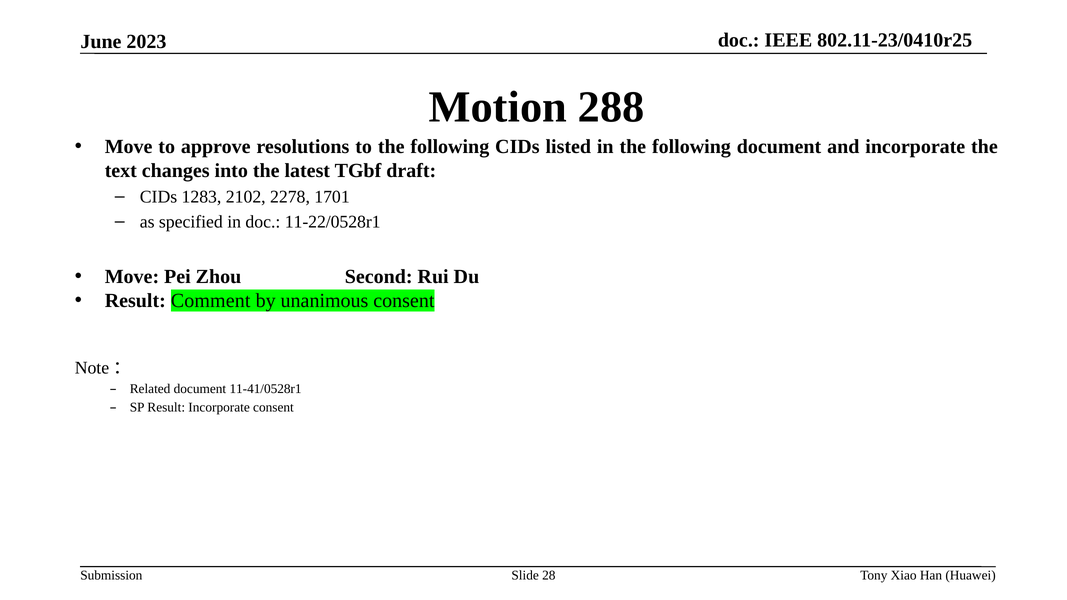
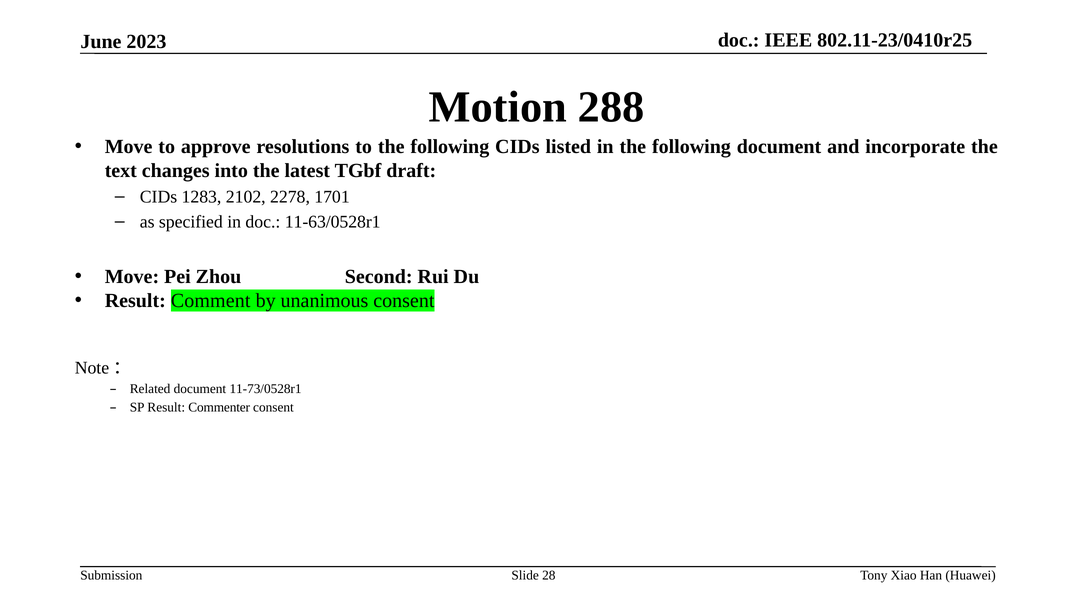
11-22/0528r1: 11-22/0528r1 -> 11-63/0528r1
11-41/0528r1: 11-41/0528r1 -> 11-73/0528r1
Result Incorporate: Incorporate -> Commenter
